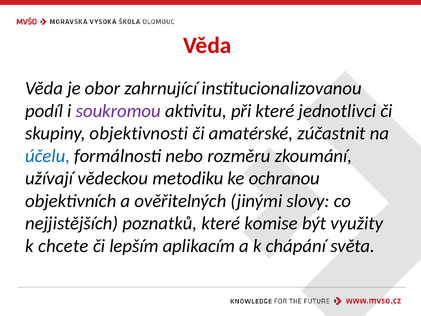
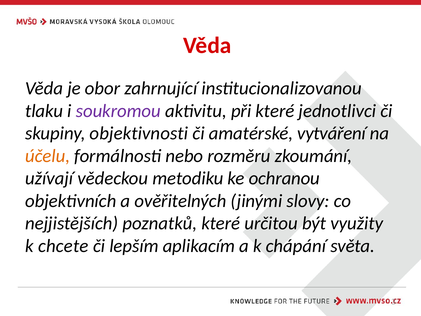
podíl: podíl -> tlaku
zúčastnit: zúčastnit -> vytváření
účelu colour: blue -> orange
komise: komise -> určitou
